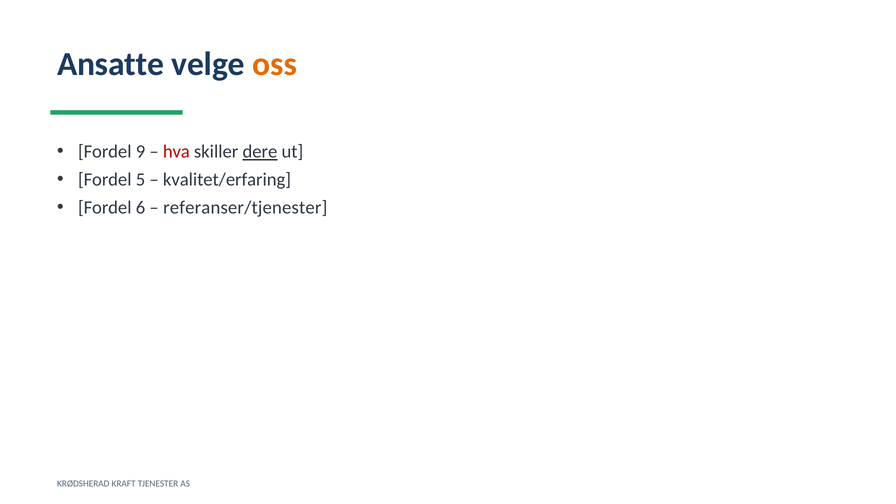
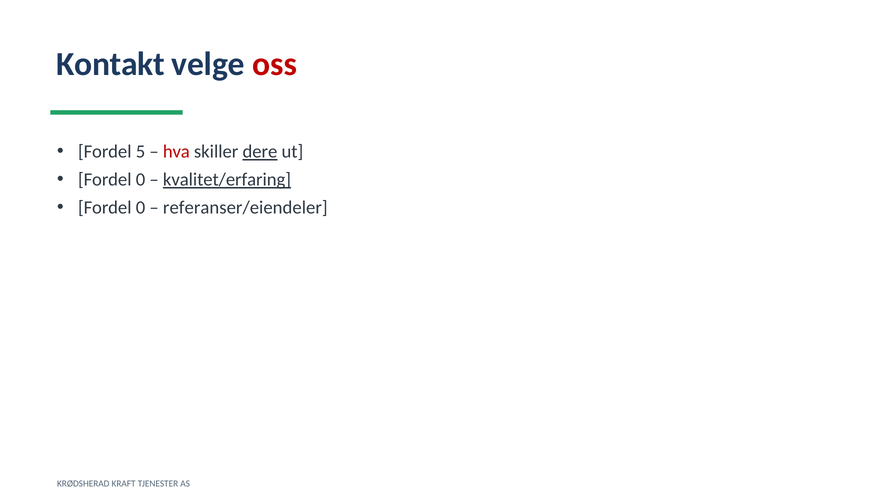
Ansatte: Ansatte -> Kontakt
oss colour: orange -> red
9: 9 -> 5
5 at (141, 180): 5 -> 0
kvalitet/erfaring underline: none -> present
6 at (141, 208): 6 -> 0
referanser/tjenester: referanser/tjenester -> referanser/eiendeler
